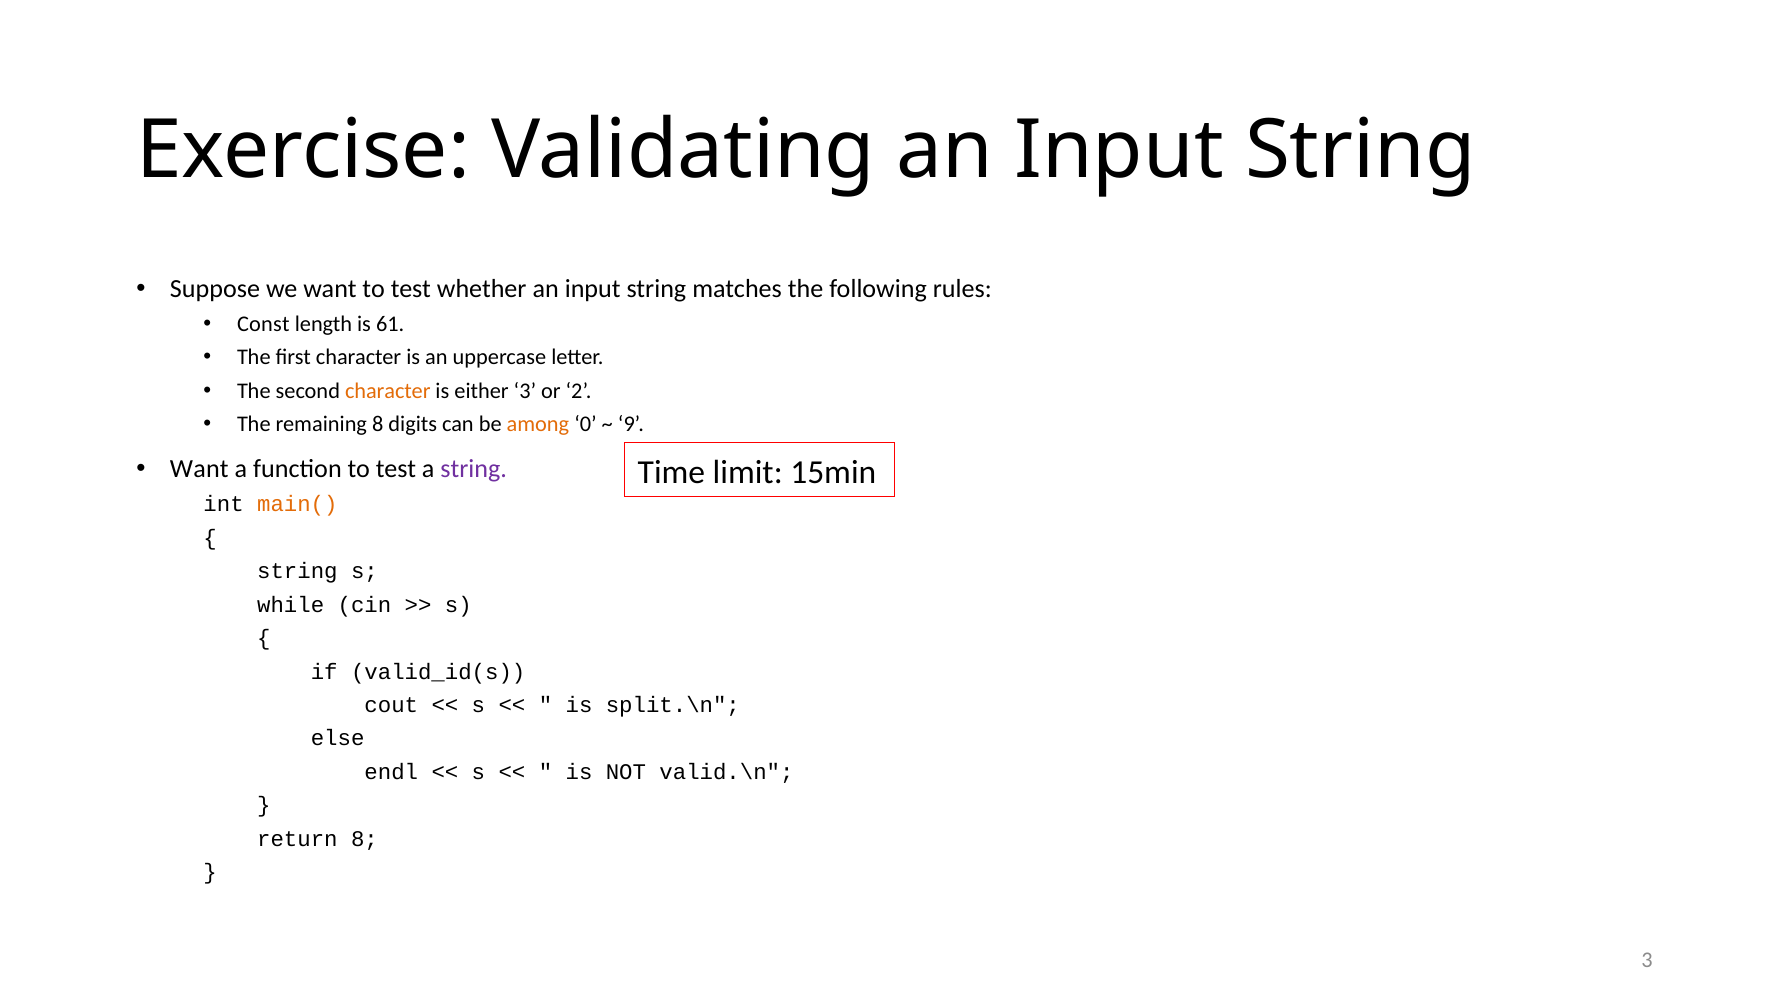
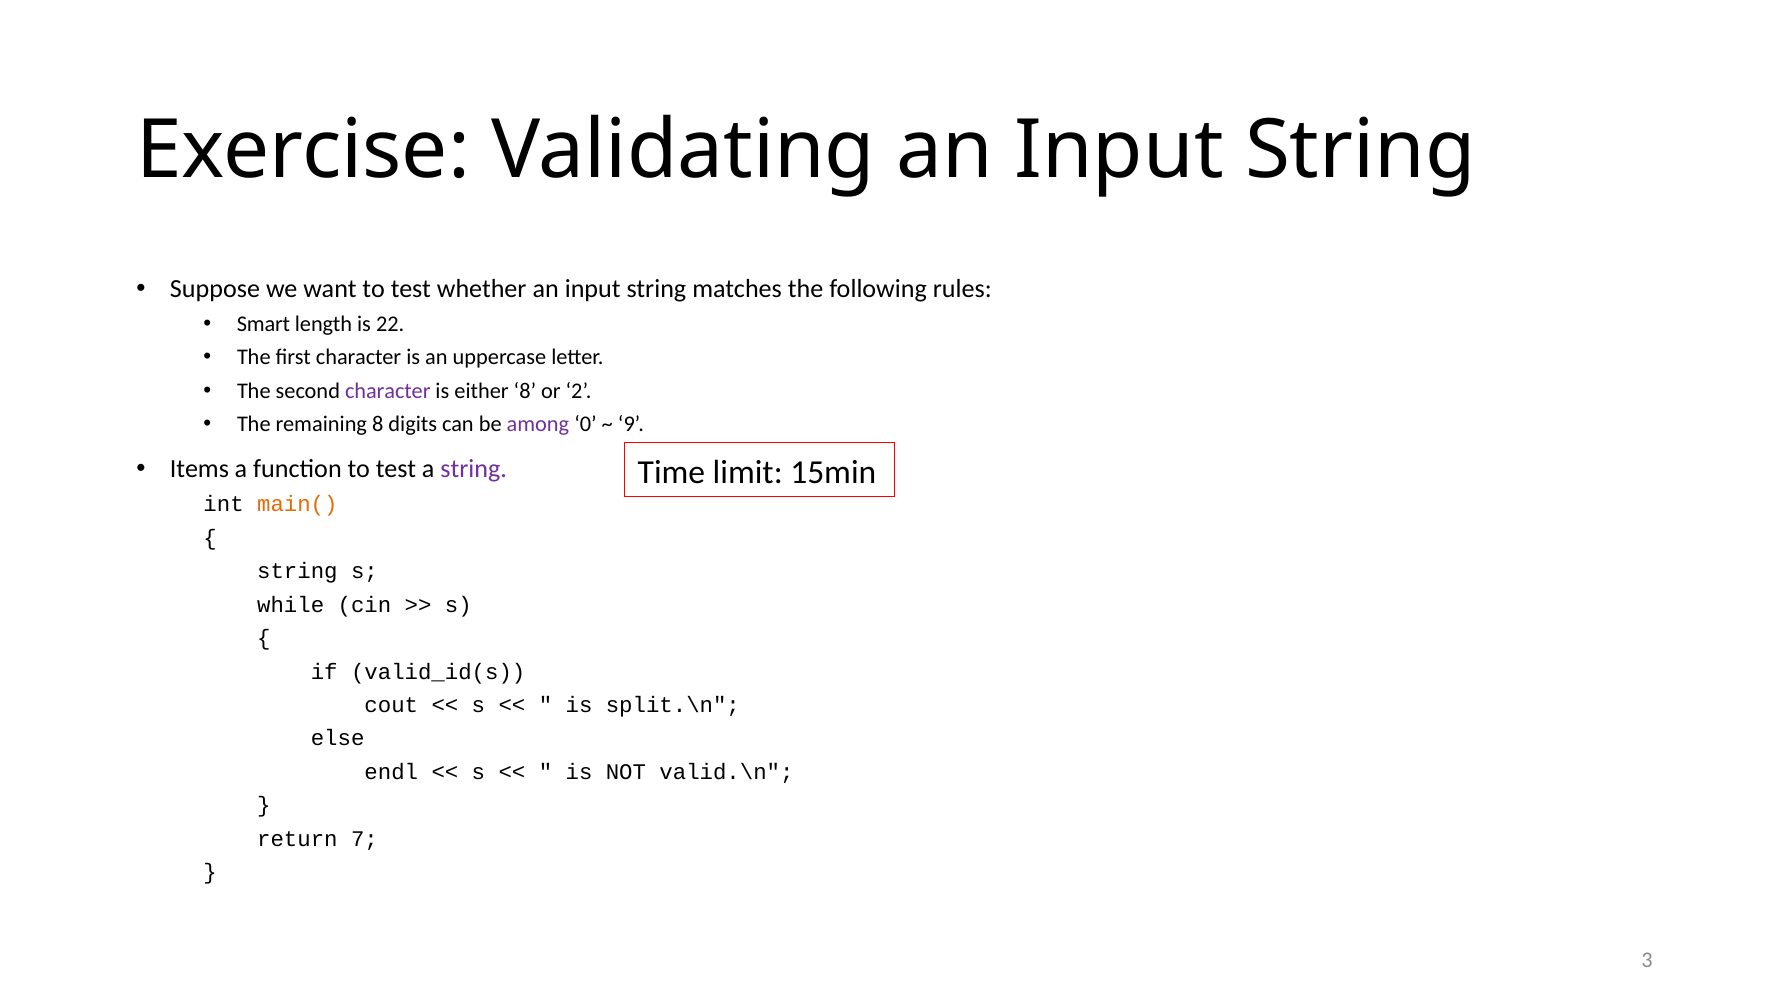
Const: Const -> Smart
61: 61 -> 22
character at (388, 391) colour: orange -> purple
either 3: 3 -> 8
among colour: orange -> purple
Want at (199, 469): Want -> Items
return 8: 8 -> 7
